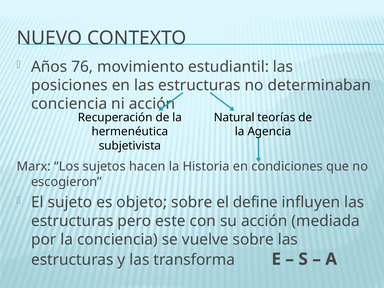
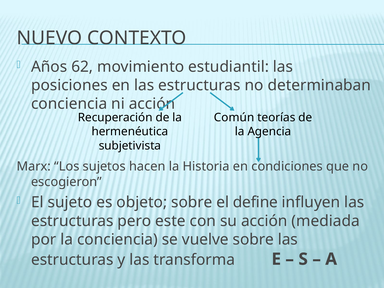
76: 76 -> 62
Natural: Natural -> Común
